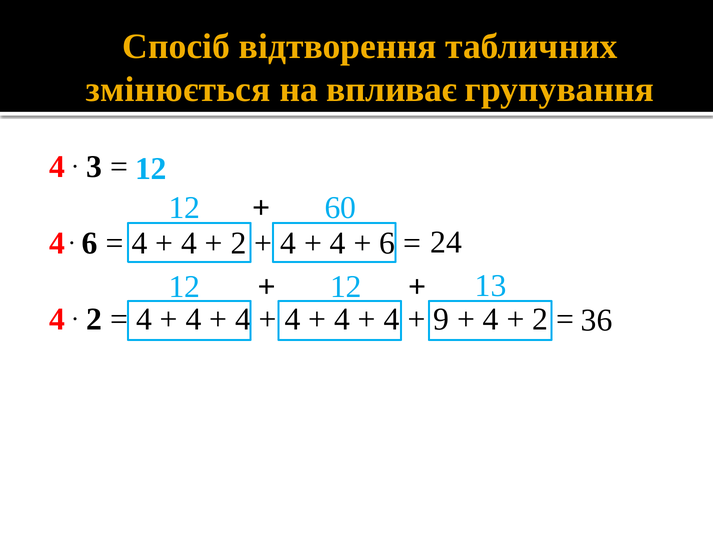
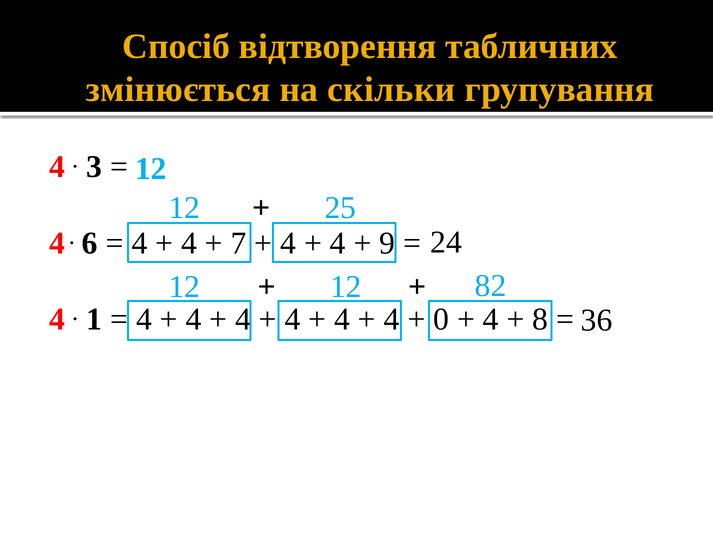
впливає: впливає -> скільки
60: 60 -> 25
2 at (239, 243): 2 -> 7
6 at (387, 243): 6 -> 9
13: 13 -> 82
2 at (94, 319): 2 -> 1
9: 9 -> 0
2 at (540, 319): 2 -> 8
